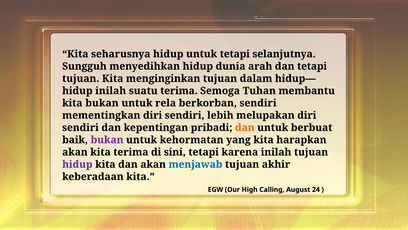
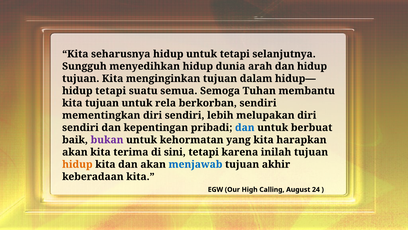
dan tetapi: tetapi -> hidup
hidup inilah: inilah -> tetapi
suatu terima: terima -> semua
kita bukan: bukan -> tujuan
dan at (245, 127) colour: orange -> blue
hidup at (77, 164) colour: purple -> orange
